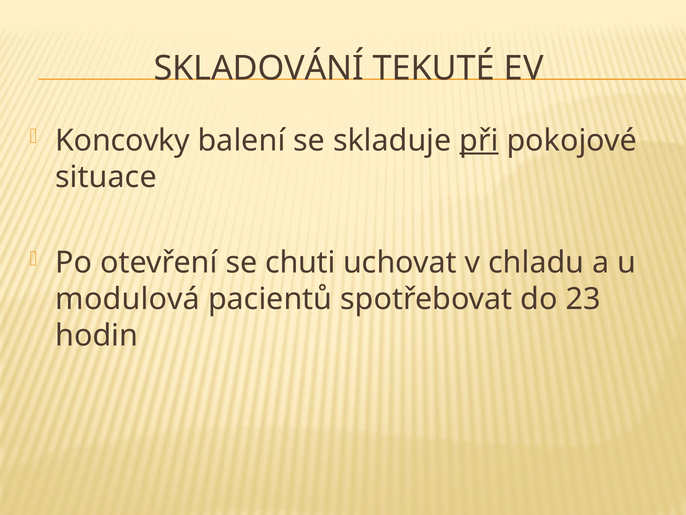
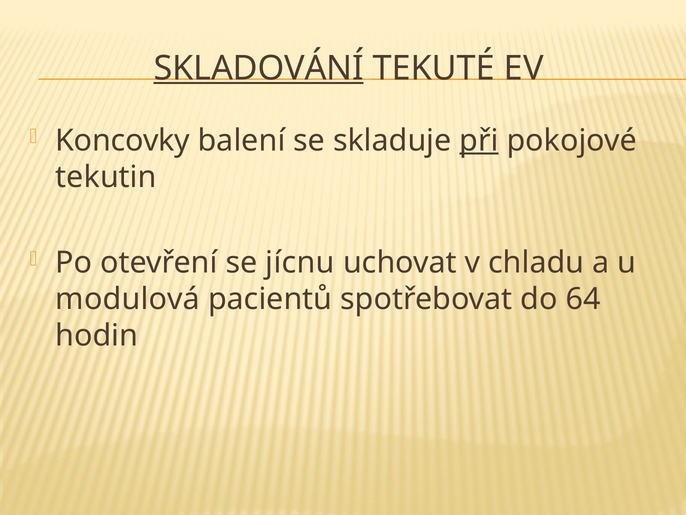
SKLADOVÁNÍ underline: none -> present
situace: situace -> tekutin
chuti: chuti -> jícnu
23: 23 -> 64
